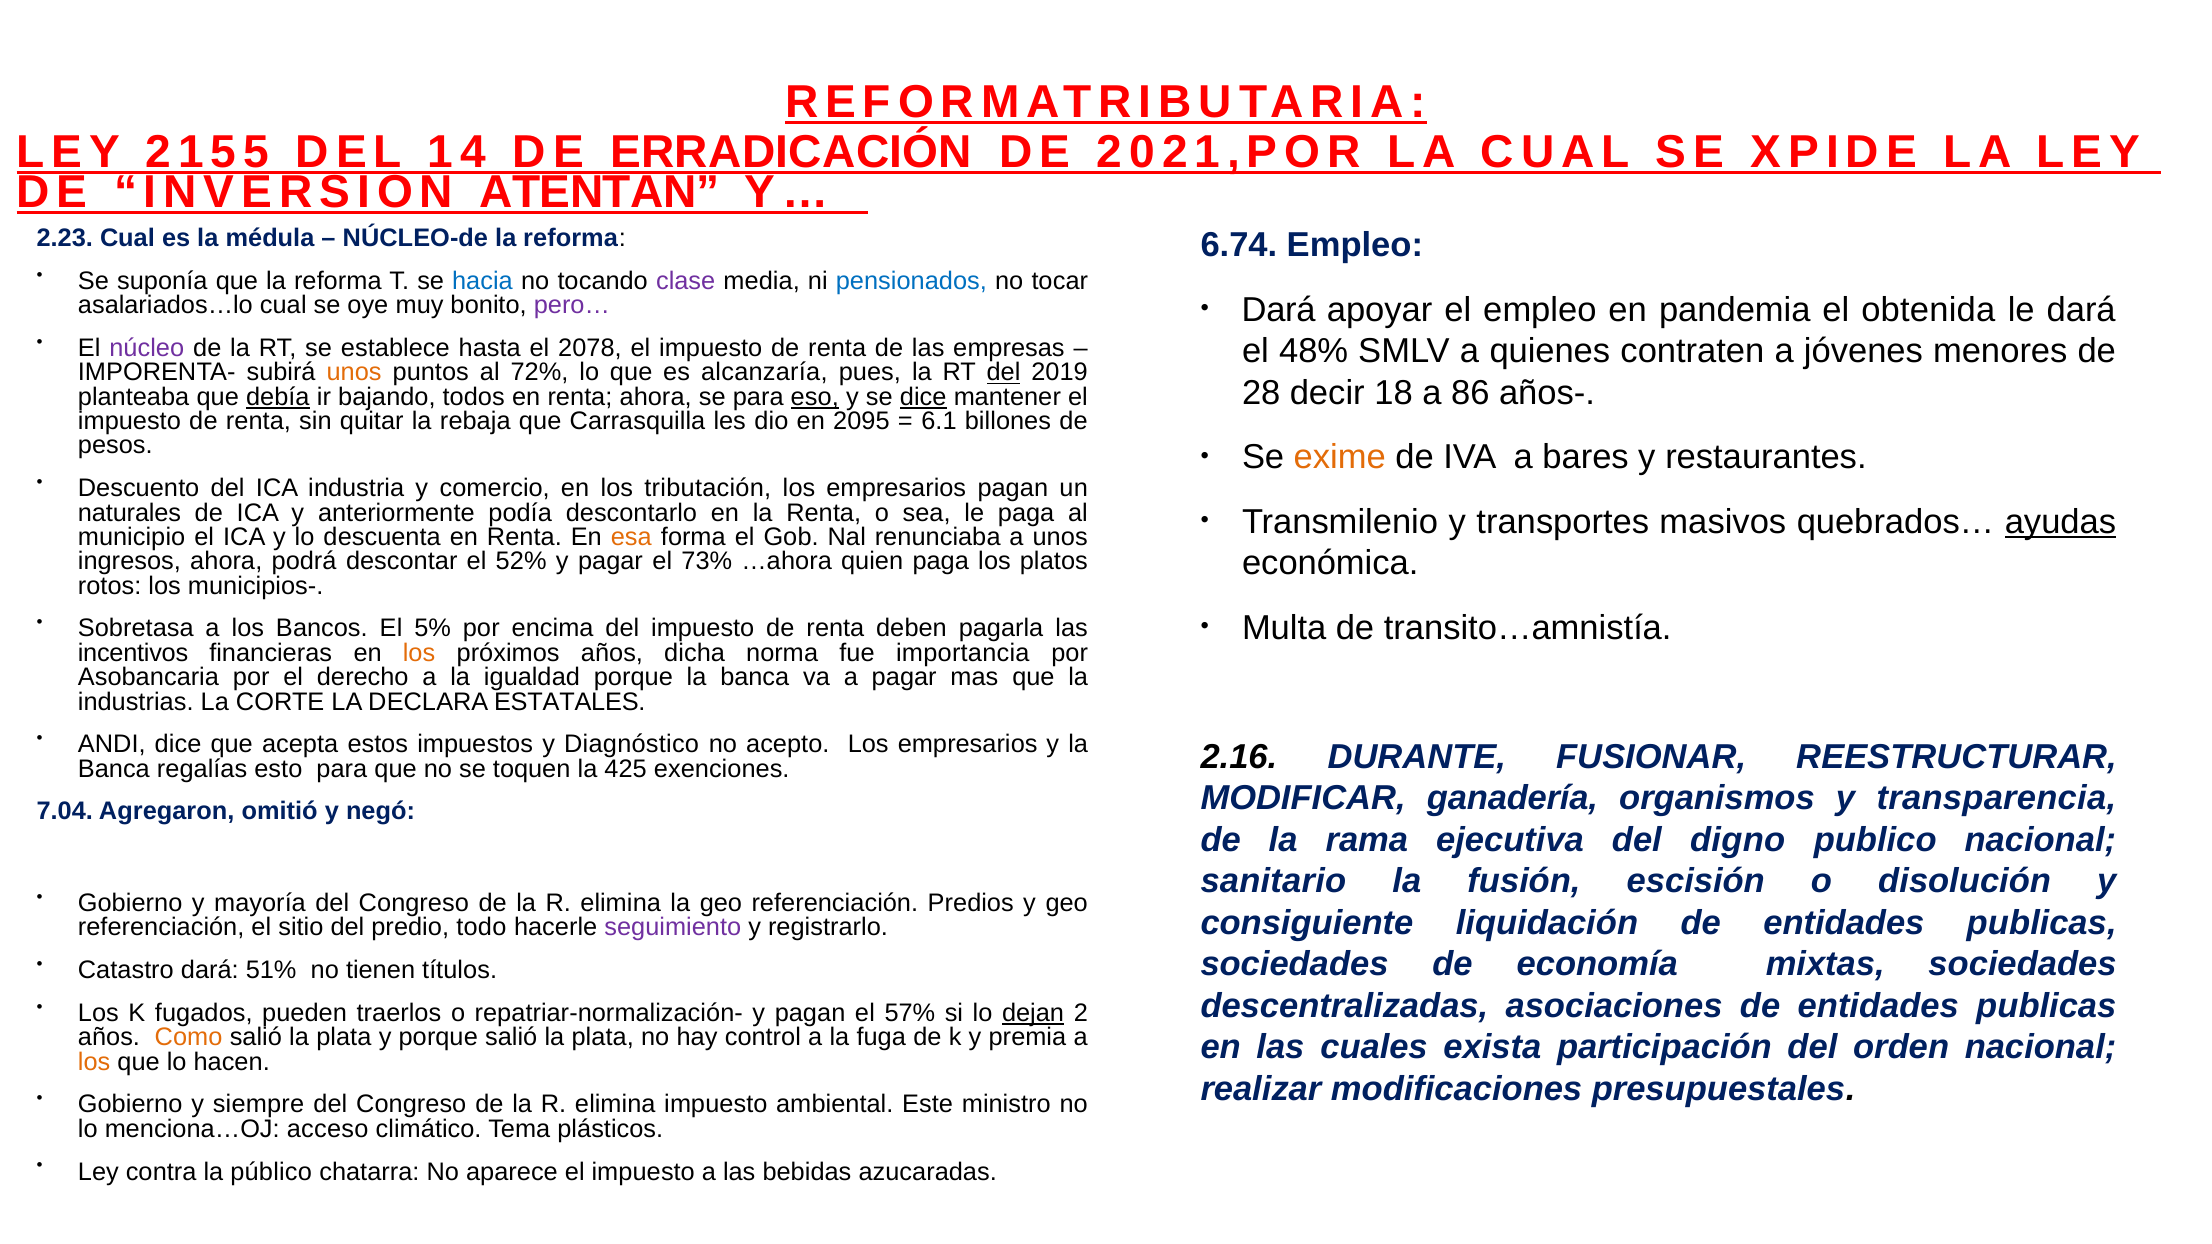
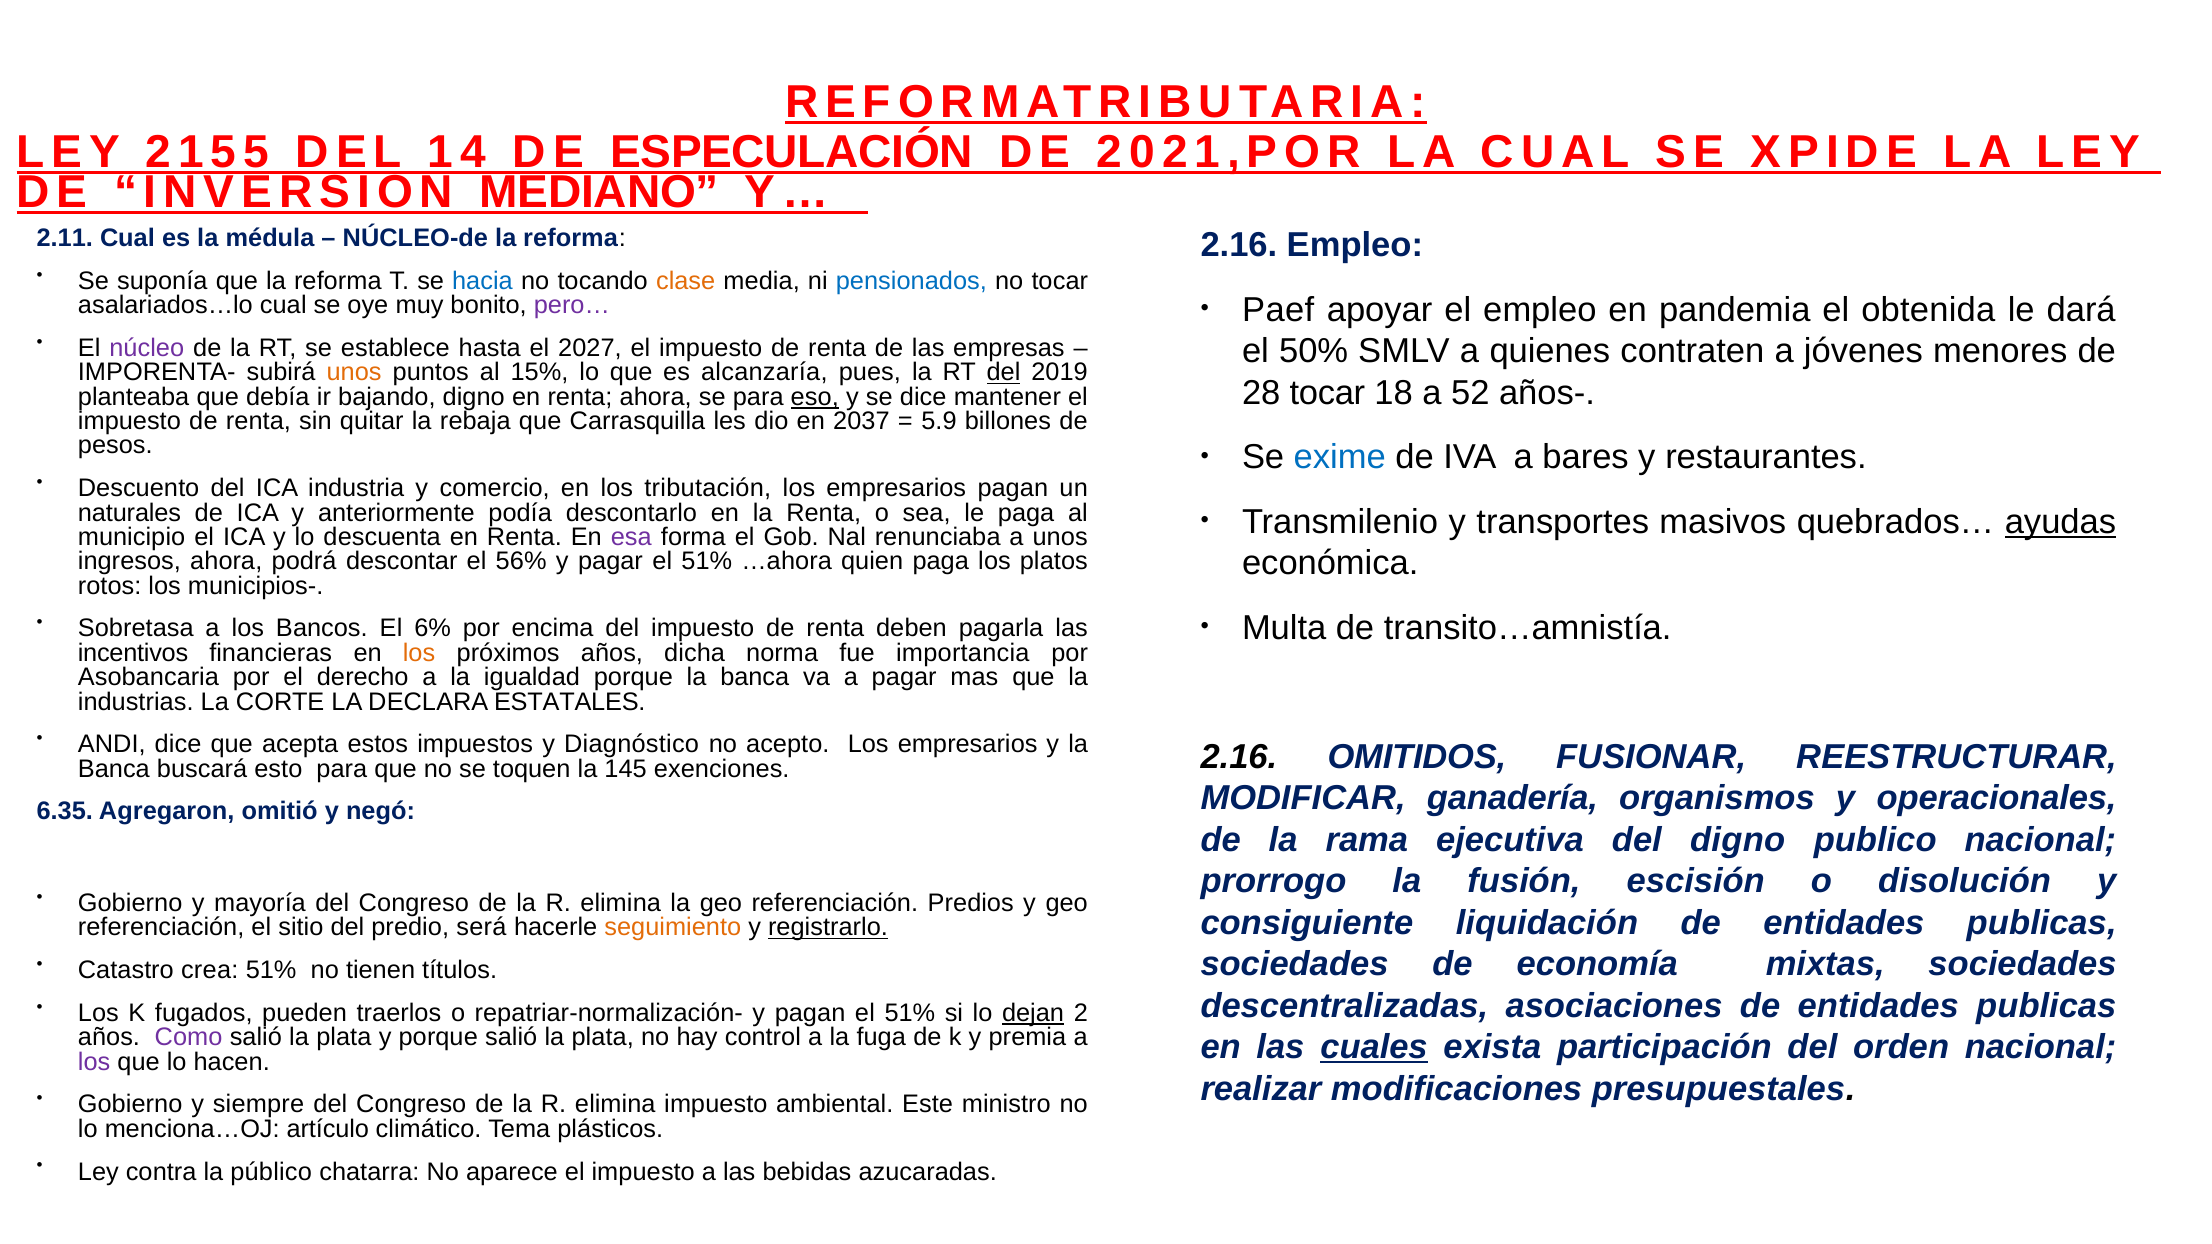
ERRADICACIÓN: ERRADICACIÓN -> ESPECULACIÓN
ATENTAN: ATENTAN -> MEDIANO
2.23: 2.23 -> 2.11
6.74 at (1239, 245): 6.74 -> 2.16
clase colour: purple -> orange
Dará at (1279, 310): Dará -> Paef
2078: 2078 -> 2027
48%: 48% -> 50%
72%: 72% -> 15%
28 decir: decir -> tocar
86: 86 -> 52
debía underline: present -> none
bajando todos: todos -> digno
dice at (923, 397) underline: present -> none
2095: 2095 -> 2037
6.1: 6.1 -> 5.9
exime colour: orange -> blue
esa colour: orange -> purple
52%: 52% -> 56%
pagar el 73%: 73% -> 51%
5%: 5% -> 6%
DURANTE: DURANTE -> OMITIDOS
regalías: regalías -> buscará
425: 425 -> 145
transparencia: transparencia -> operacionales
7.04: 7.04 -> 6.35
sanitario: sanitario -> prorrogo
todo: todo -> será
seguimiento colour: purple -> orange
registrarlo underline: none -> present
Catastro dará: dará -> crea
pagan el 57%: 57% -> 51%
Como colour: orange -> purple
cuales underline: none -> present
los at (94, 1062) colour: orange -> purple
acceso: acceso -> artículo
